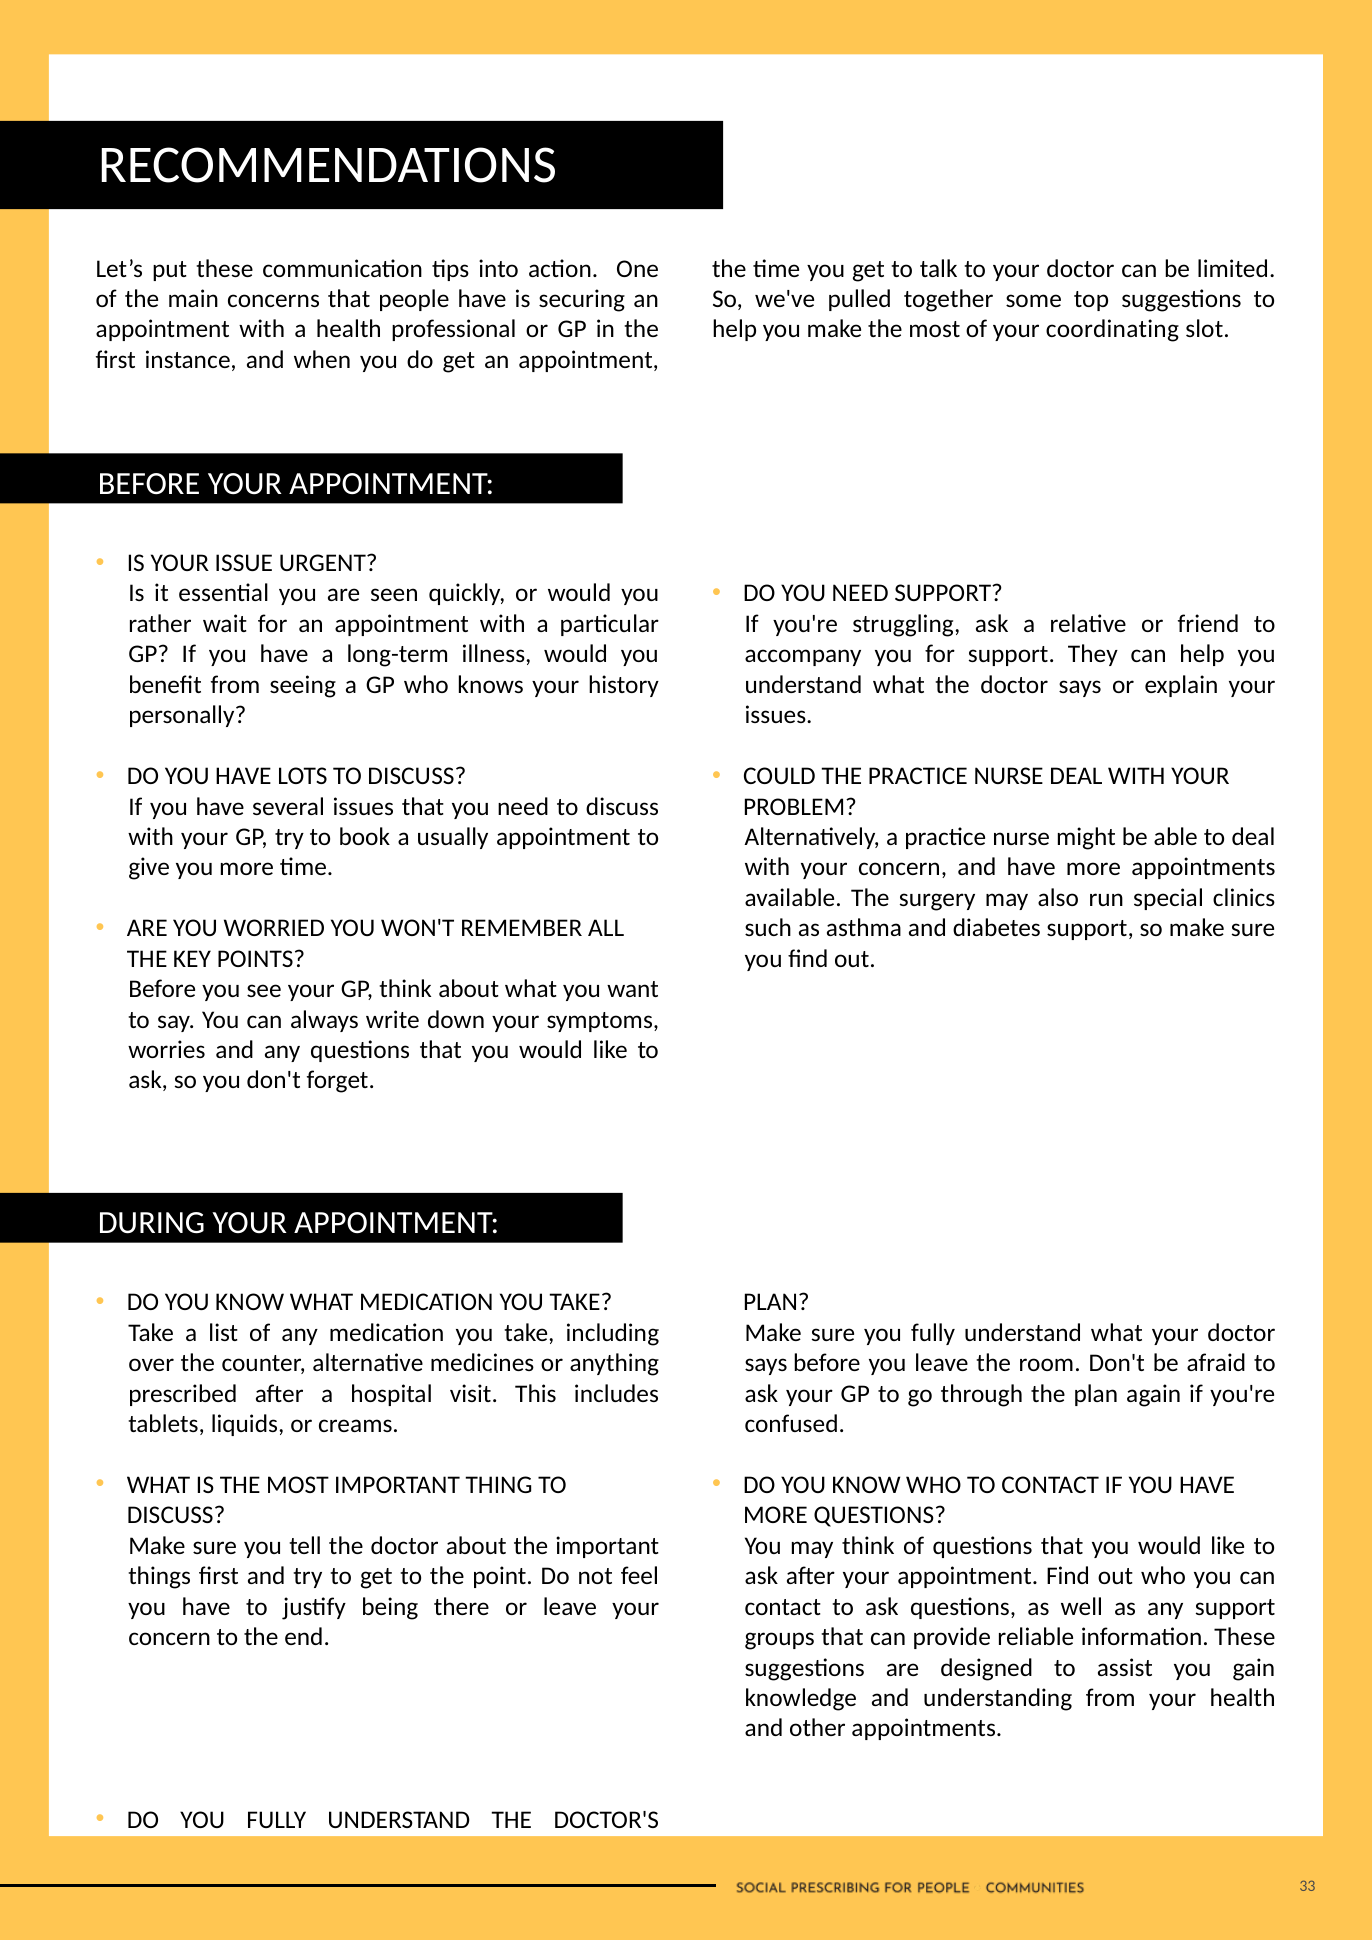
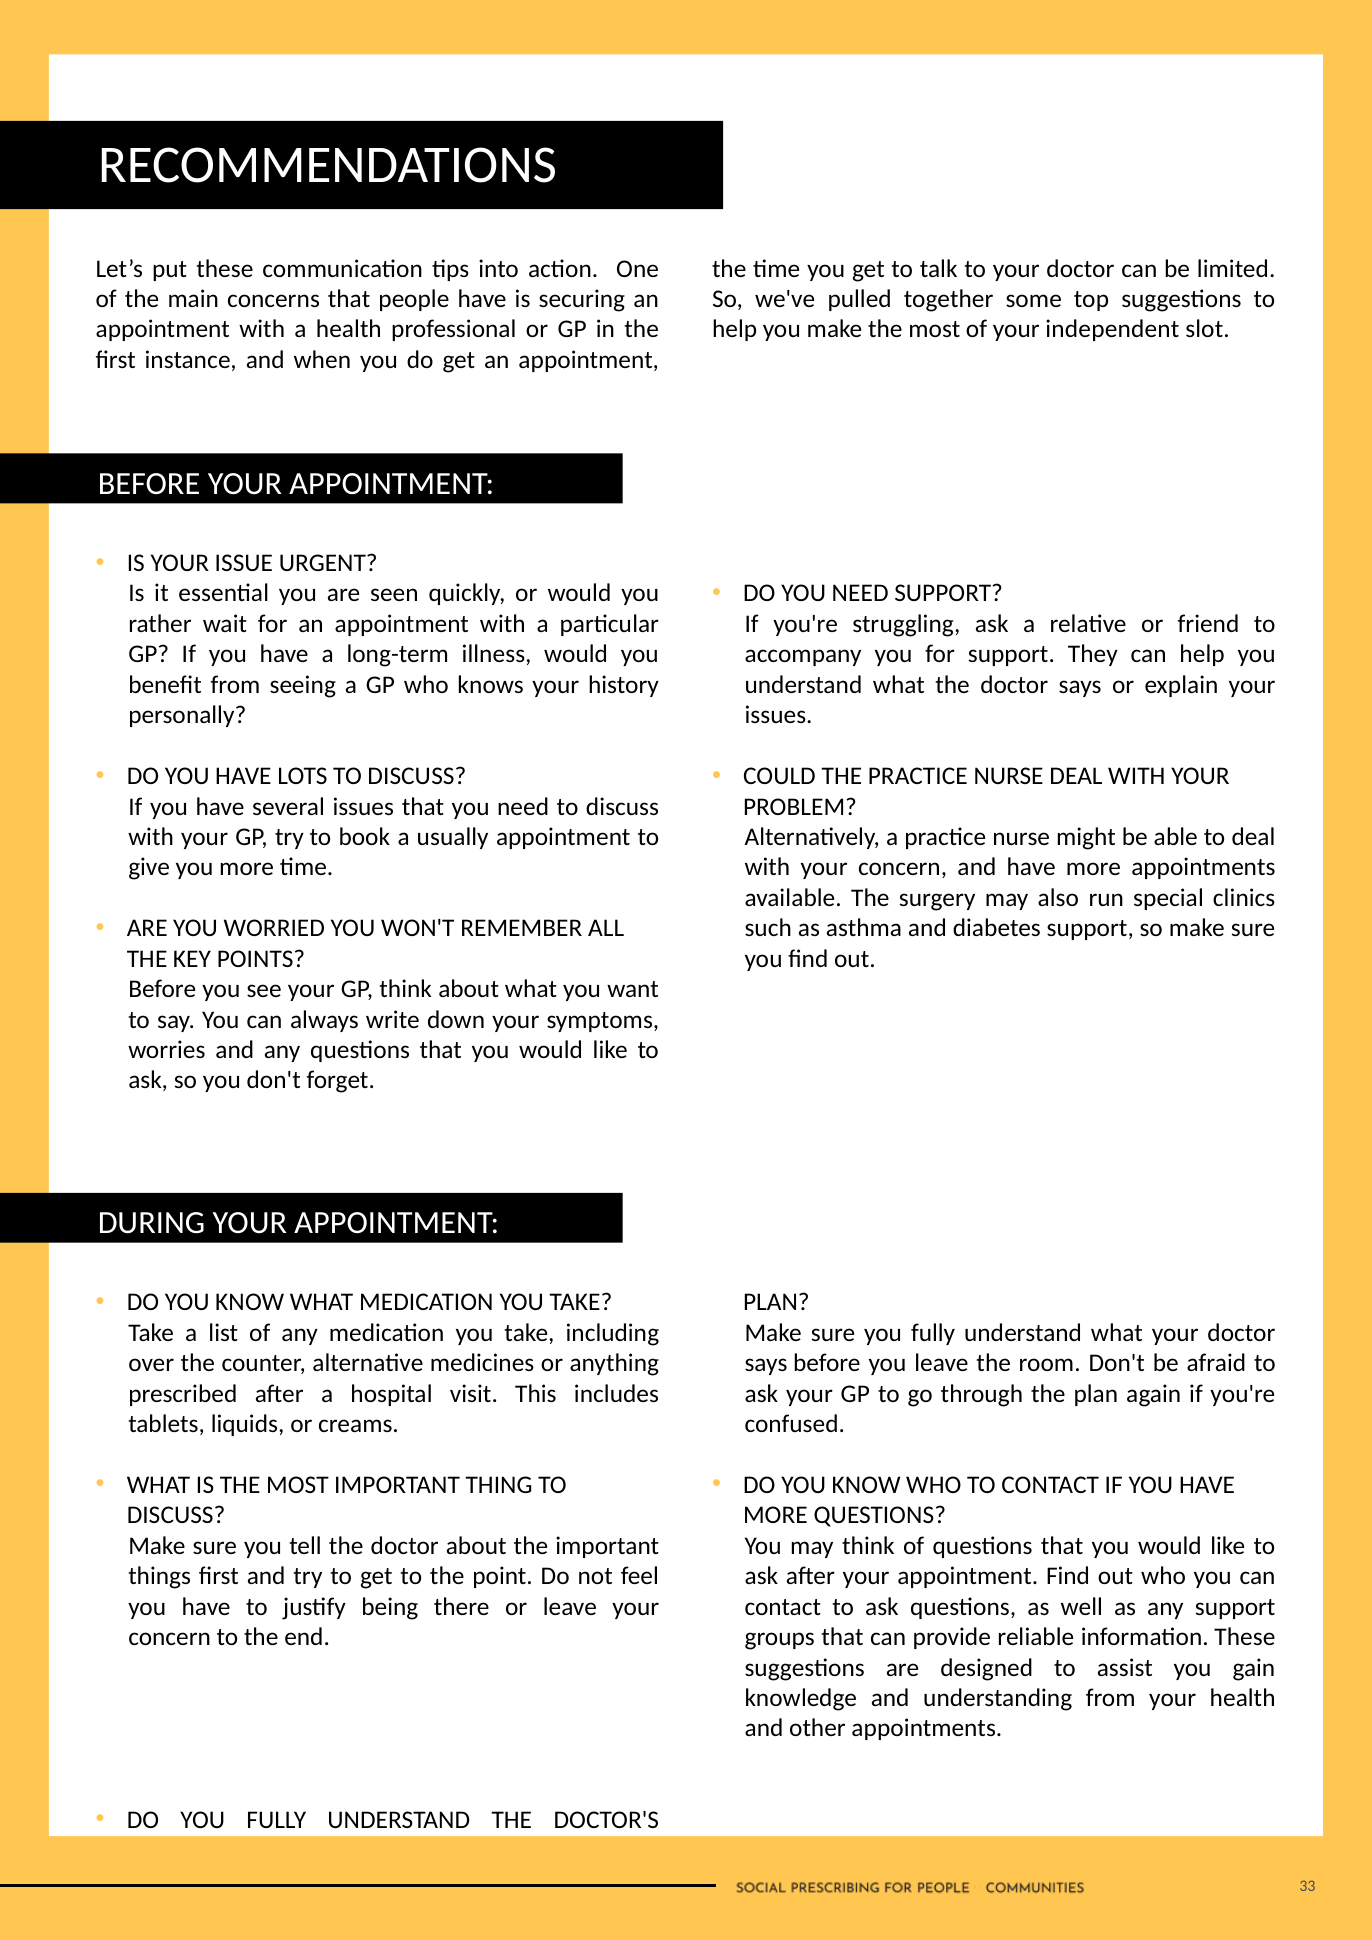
coordinating: coordinating -> independent
